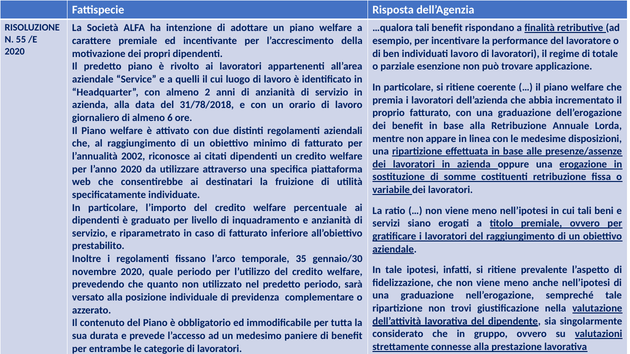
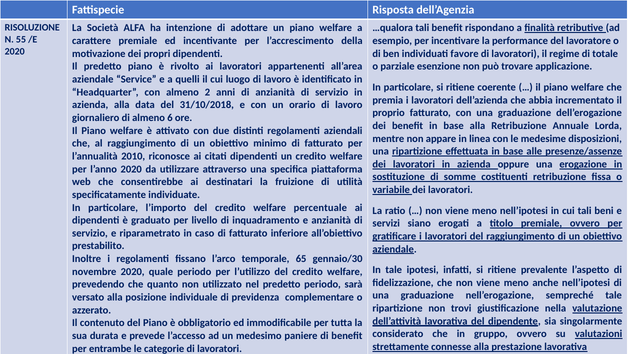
individuati lavoro: lavoro -> favore
31/78/2018: 31/78/2018 -> 31/10/2018
2002: 2002 -> 2010
35: 35 -> 65
